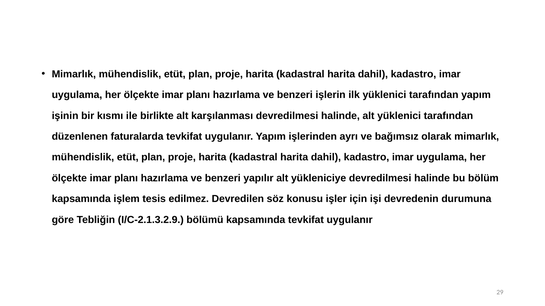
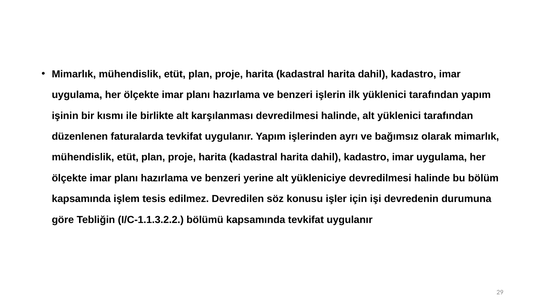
yapılır: yapılır -> yerine
I/C-2.1.3.2.9: I/C-2.1.3.2.9 -> I/C-1.1.3.2.2
